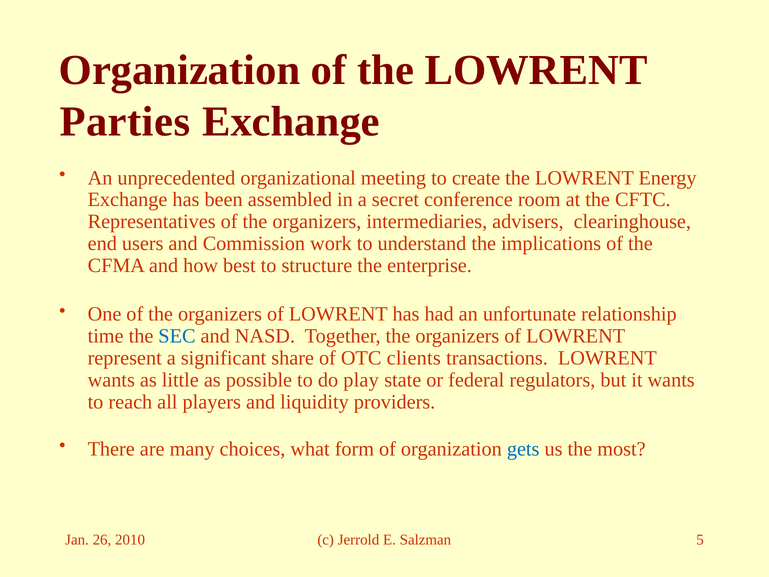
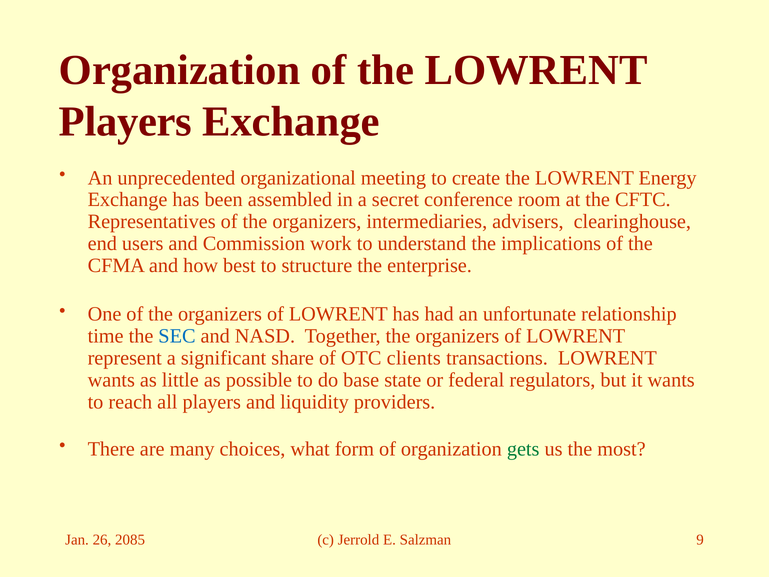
Parties at (125, 122): Parties -> Players
play: play -> base
gets colour: blue -> green
2010: 2010 -> 2085
5: 5 -> 9
